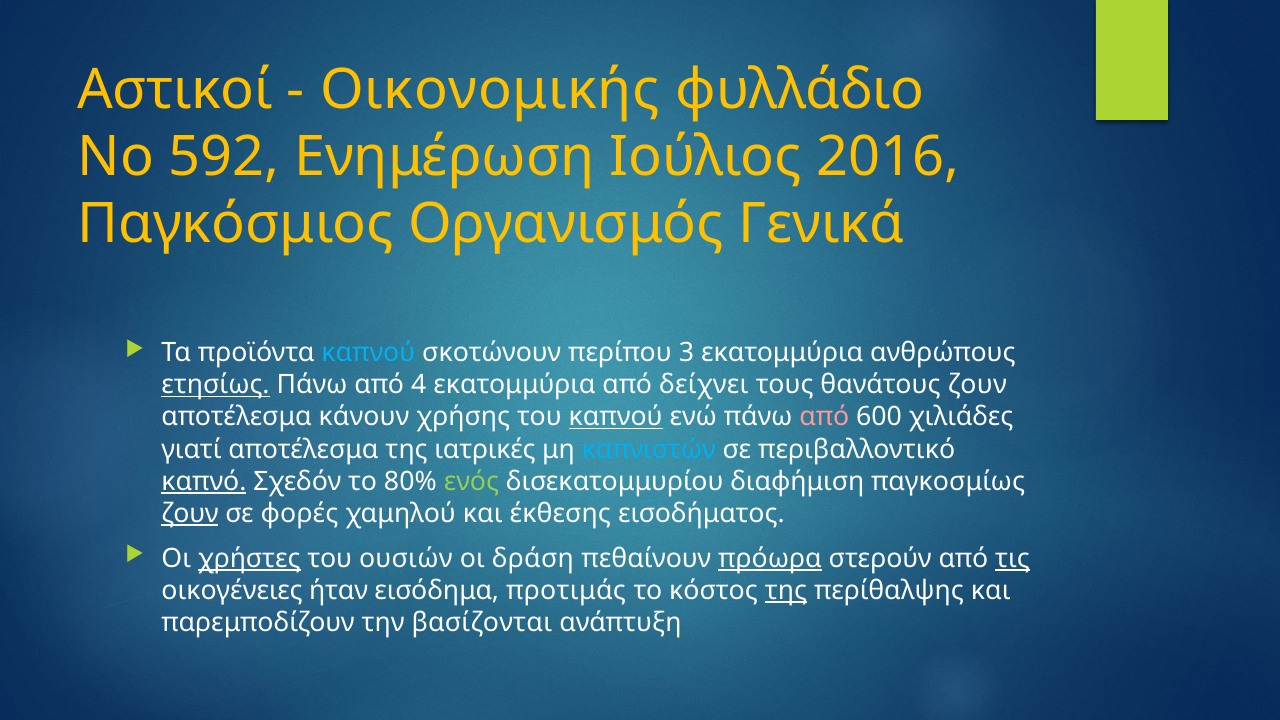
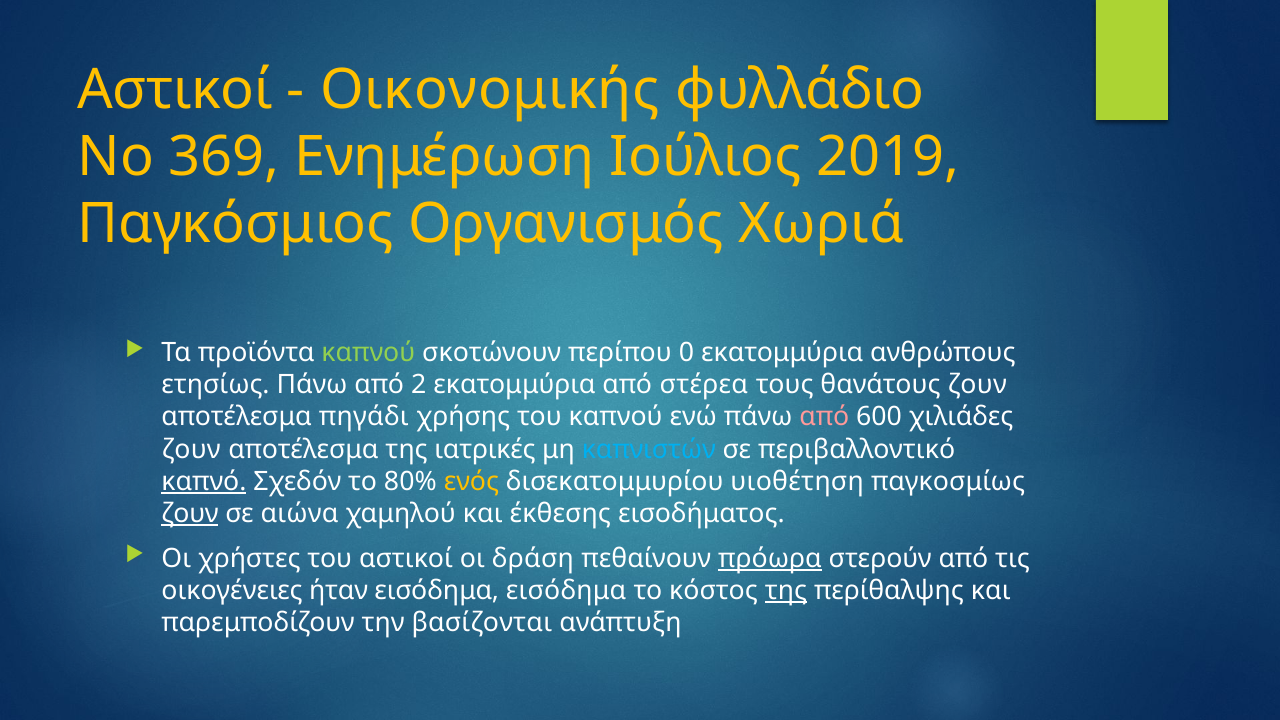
592: 592 -> 369
2016: 2016 -> 2019
Γενικά: Γενικά -> Χωριά
καπνού at (368, 353) colour: light blue -> light green
3: 3 -> 0
ετησίως underline: present -> none
4: 4 -> 2
δείχνει: δείχνει -> στέρεα
κάνουν: κάνουν -> πηγάδι
καπνού at (616, 417) underline: present -> none
γιατί at (192, 449): γιατί -> ζουν
ενός colour: light green -> yellow
διαφήμιση: διαφήμιση -> υιοθέτηση
φορές: φορές -> αιώνα
χρήστες underline: present -> none
του ουσιών: ουσιών -> αστικοί
τις underline: present -> none
εισόδημα προτιμάς: προτιμάς -> εισόδημα
